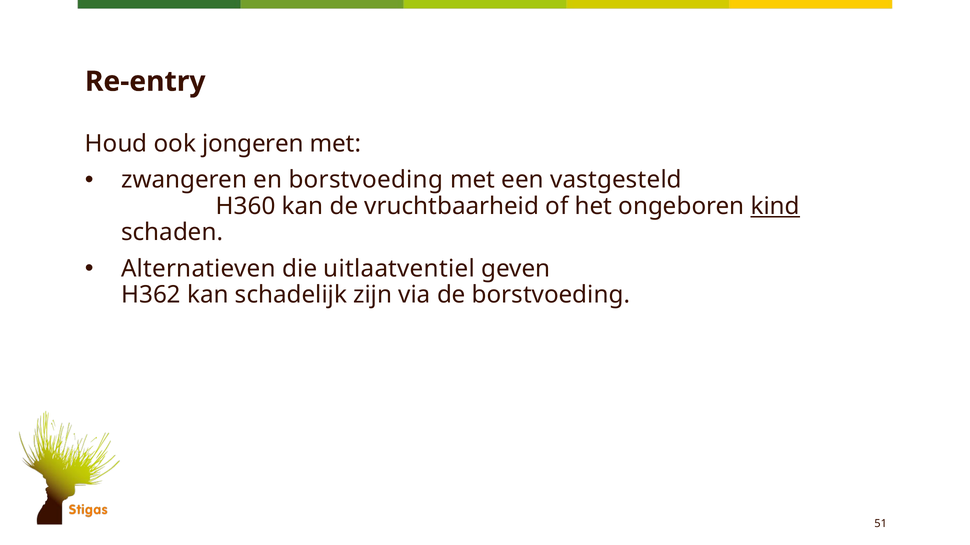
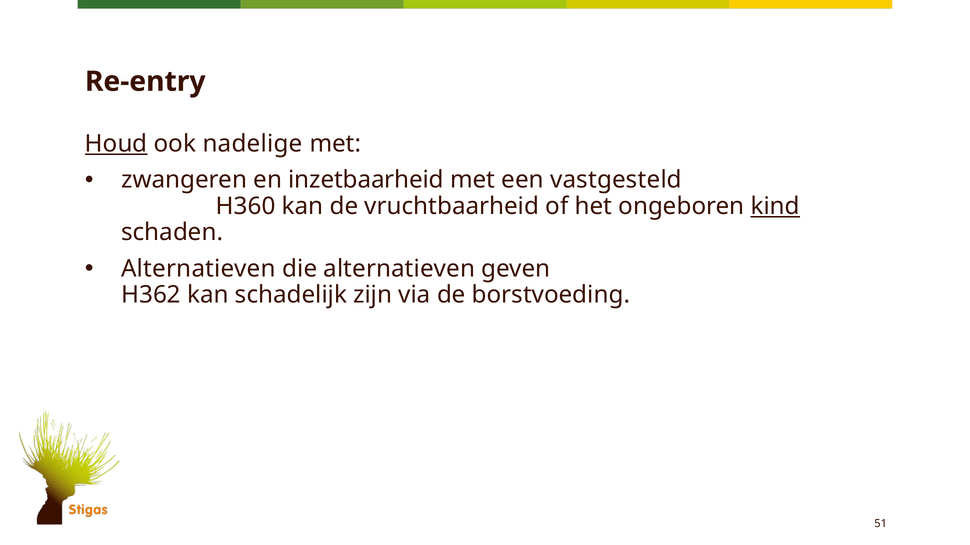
Houd underline: none -> present
jongeren: jongeren -> nadelige
en borstvoeding: borstvoeding -> inzetbaarheid
die uitlaatventiel: uitlaatventiel -> alternatieven
